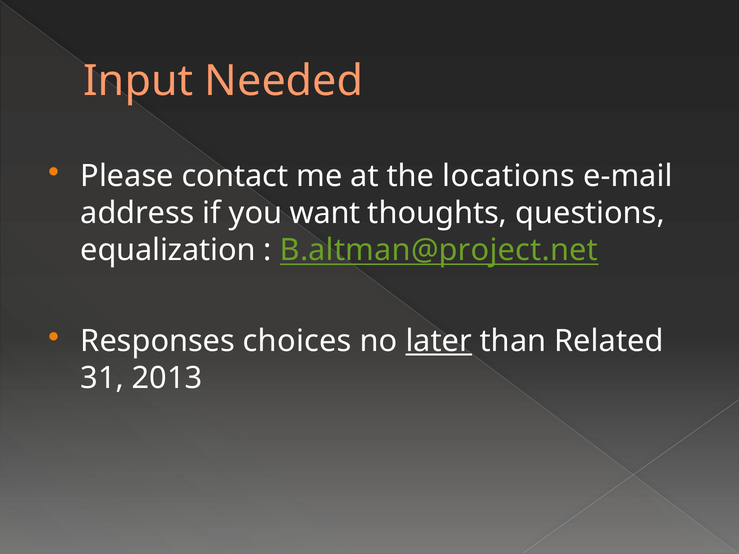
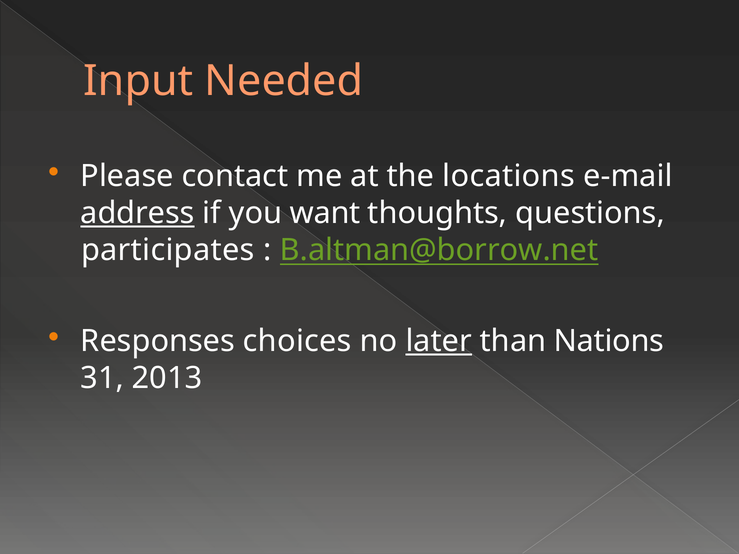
address underline: none -> present
equalization: equalization -> participates
B.altman@project.net: B.altman@project.net -> B.altman@borrow.net
Related: Related -> Nations
